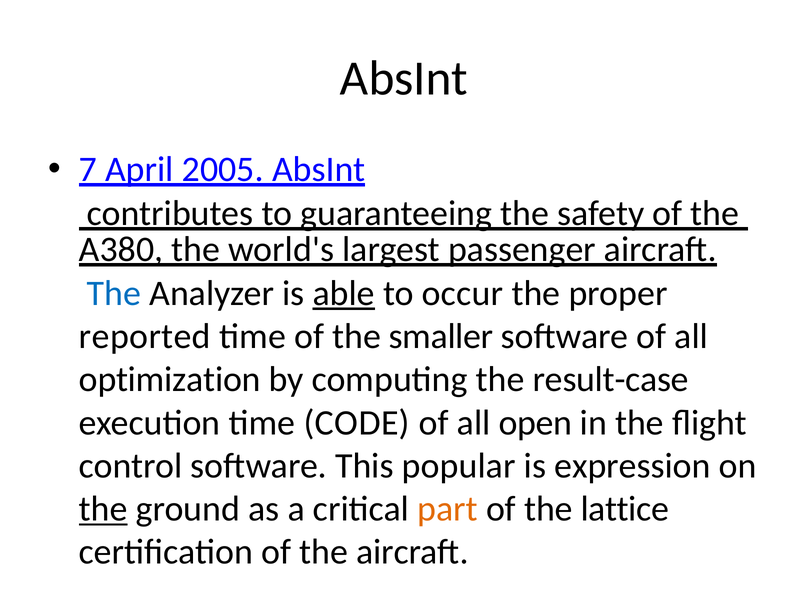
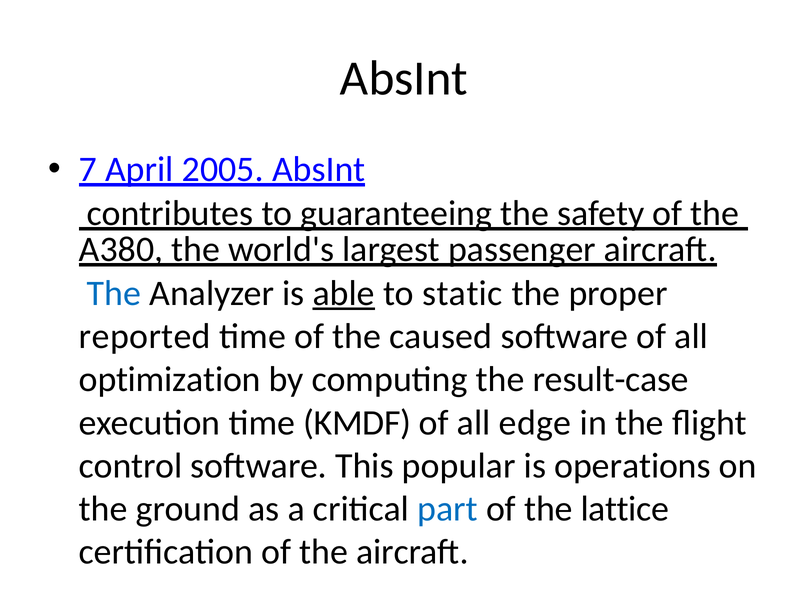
occur: occur -> static
smaller: smaller -> caused
CODE: CODE -> KMDF
open: open -> edge
expression: expression -> operations
the at (103, 509) underline: present -> none
part colour: orange -> blue
